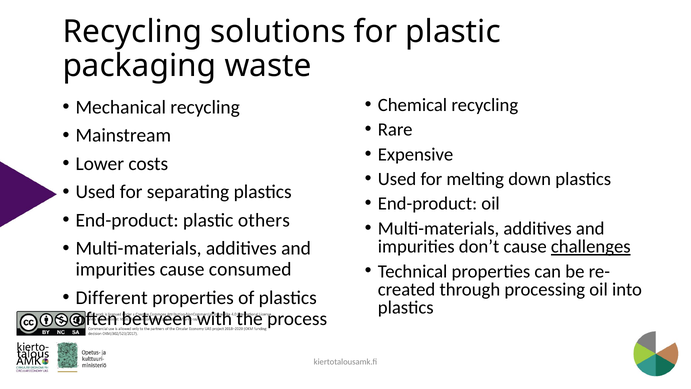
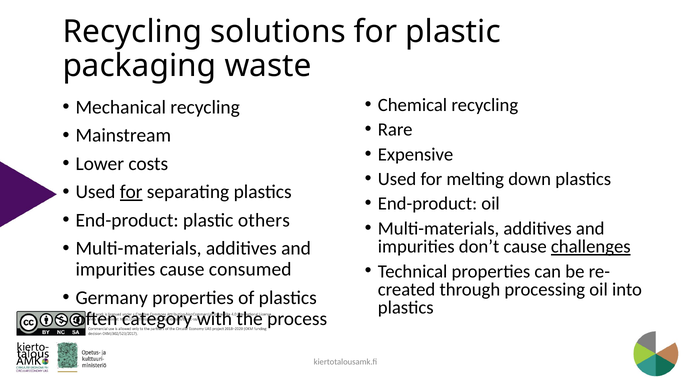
for at (131, 192) underline: none -> present
Different: Different -> Germany
between: between -> category
